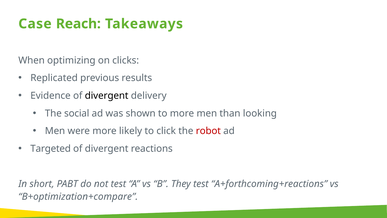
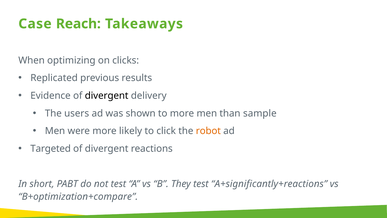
social: social -> users
looking: looking -> sample
robot colour: red -> orange
A+forthcoming+reactions: A+forthcoming+reactions -> A+significantly+reactions
